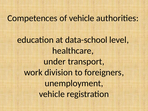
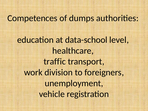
of vehicle: vehicle -> dumps
under: under -> traffic
